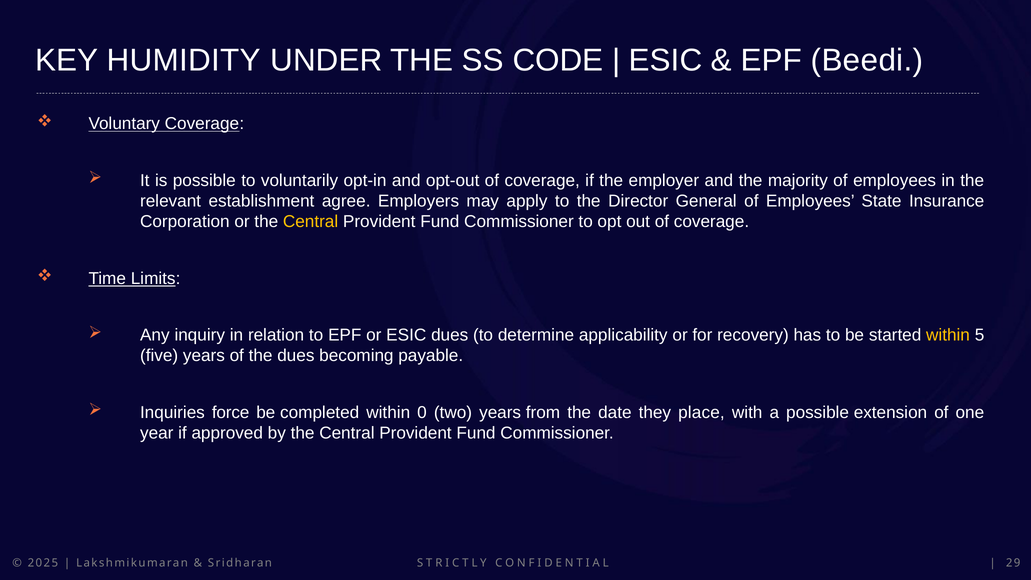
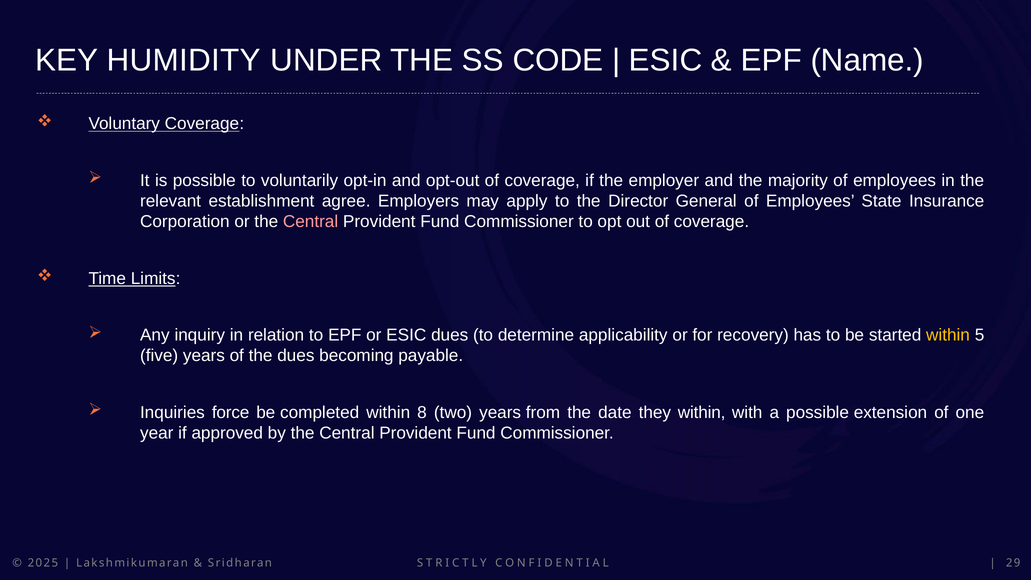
Beedi: Beedi -> Name
Central at (311, 222) colour: yellow -> pink
0: 0 -> 8
they place: place -> within
